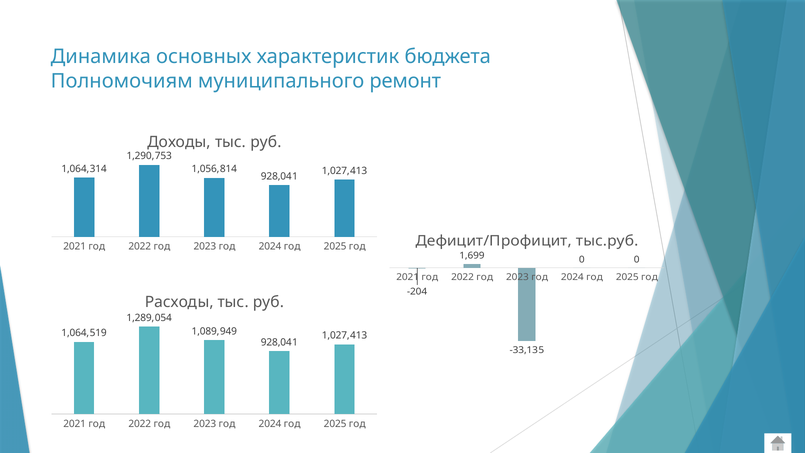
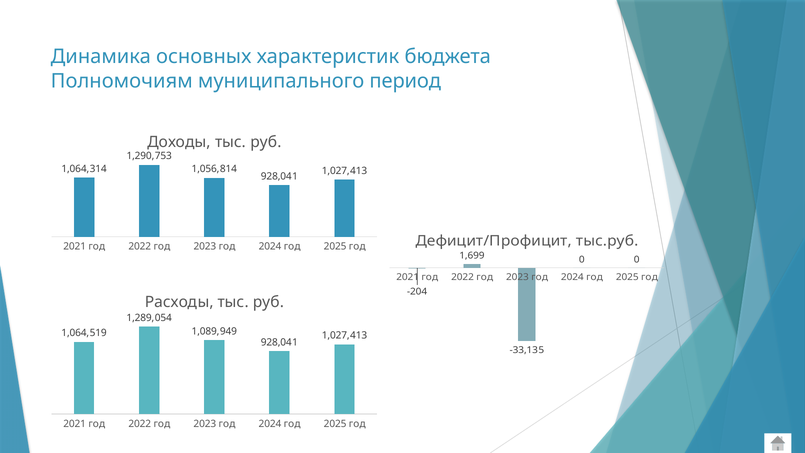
ремонт: ремонт -> период
